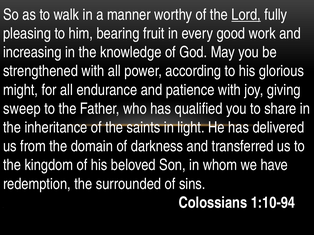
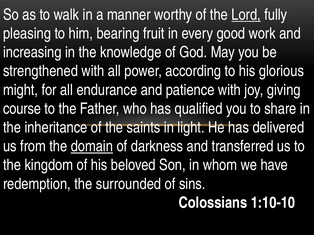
sweep: sweep -> course
domain underline: none -> present
1:10-94: 1:10-94 -> 1:10-10
